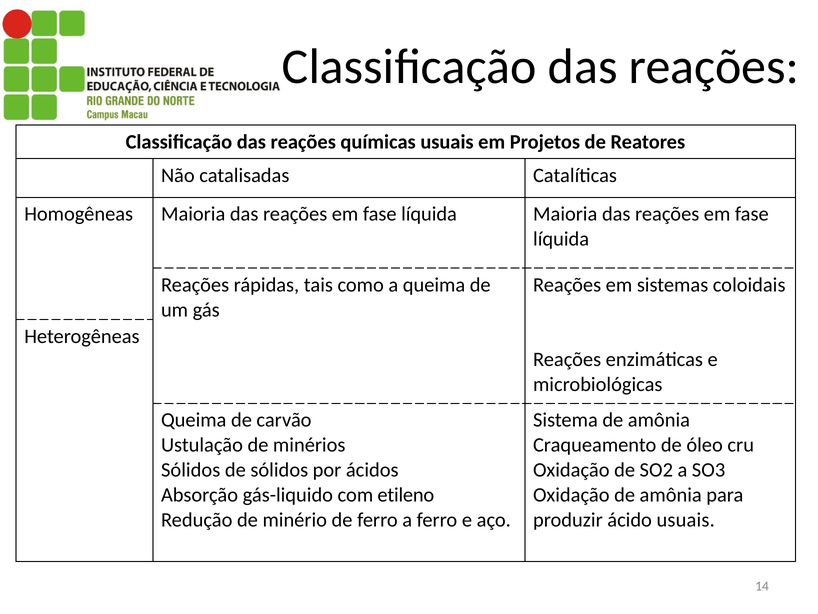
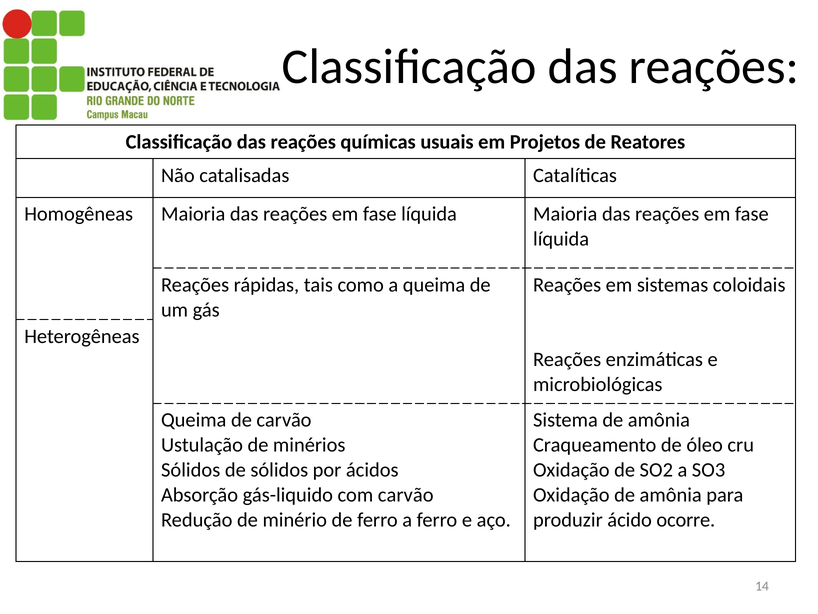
com etileno: etileno -> carvão
ácido usuais: usuais -> ocorre
